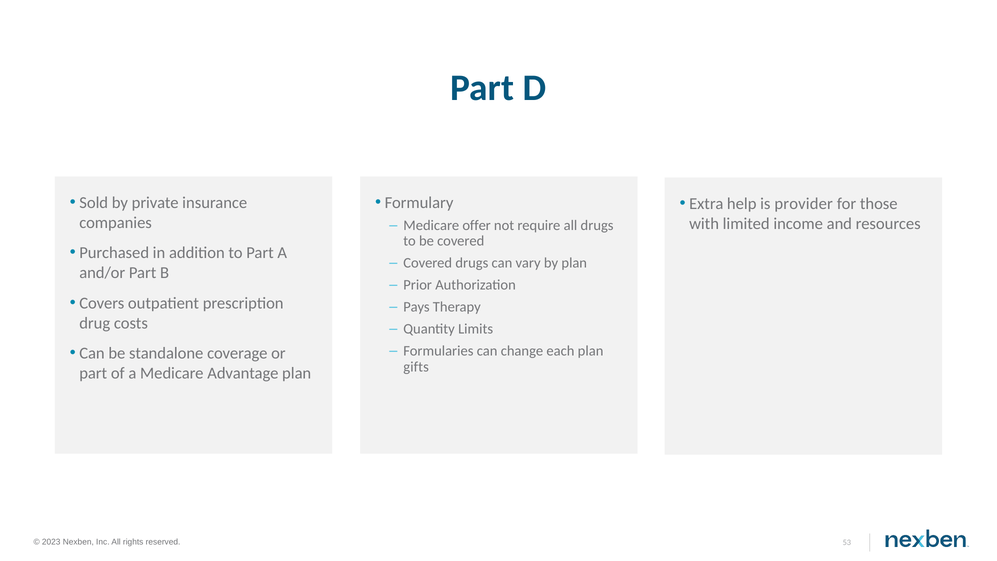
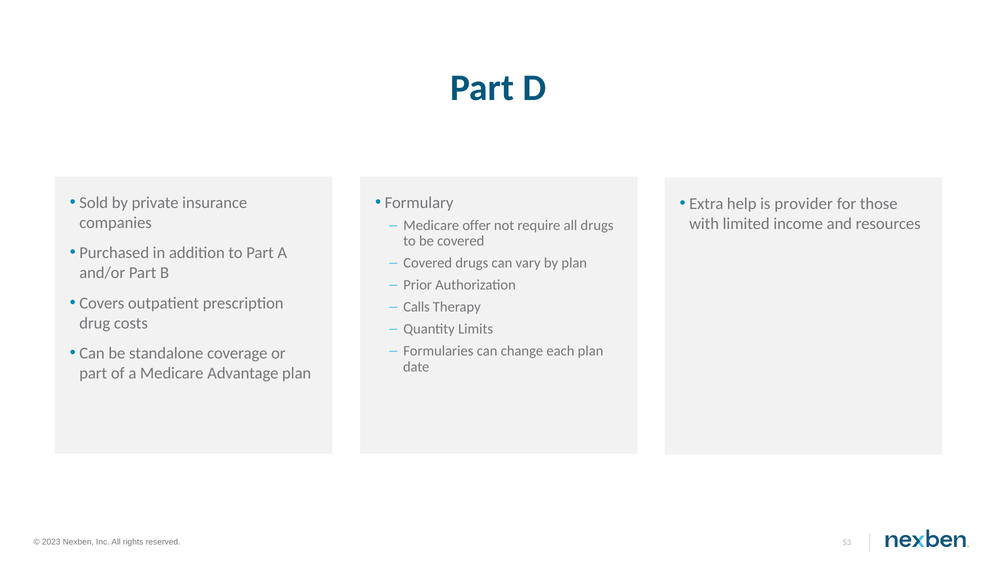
Pays: Pays -> Calls
gifts: gifts -> date
